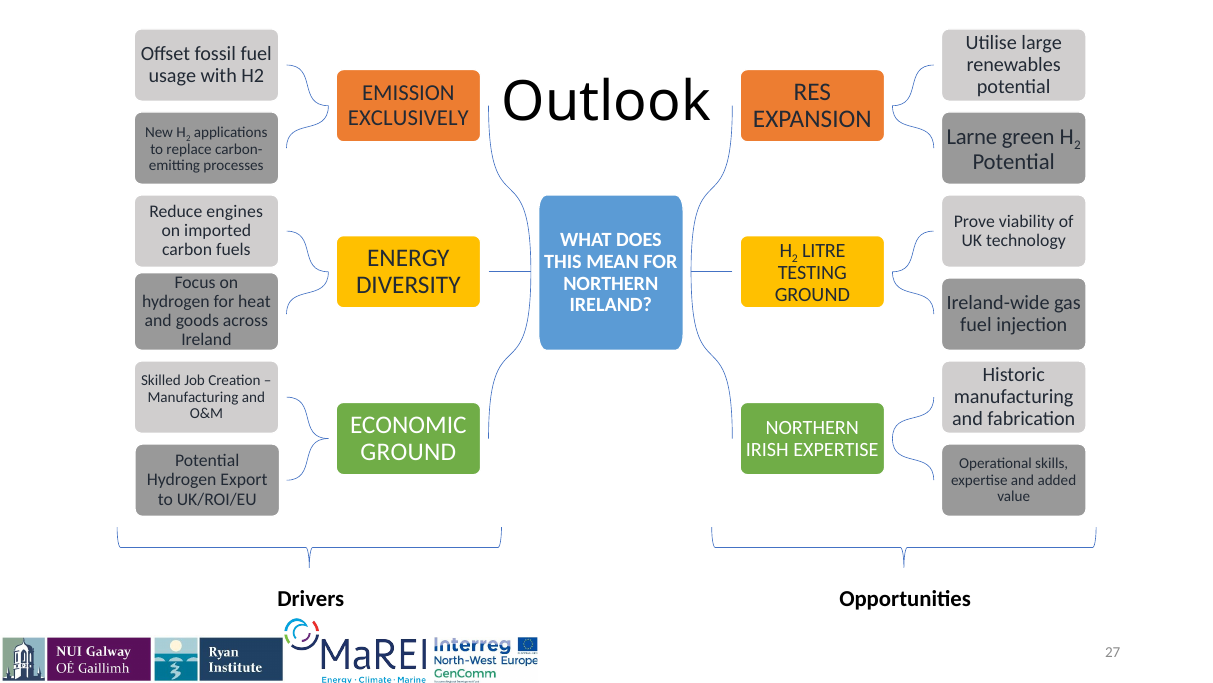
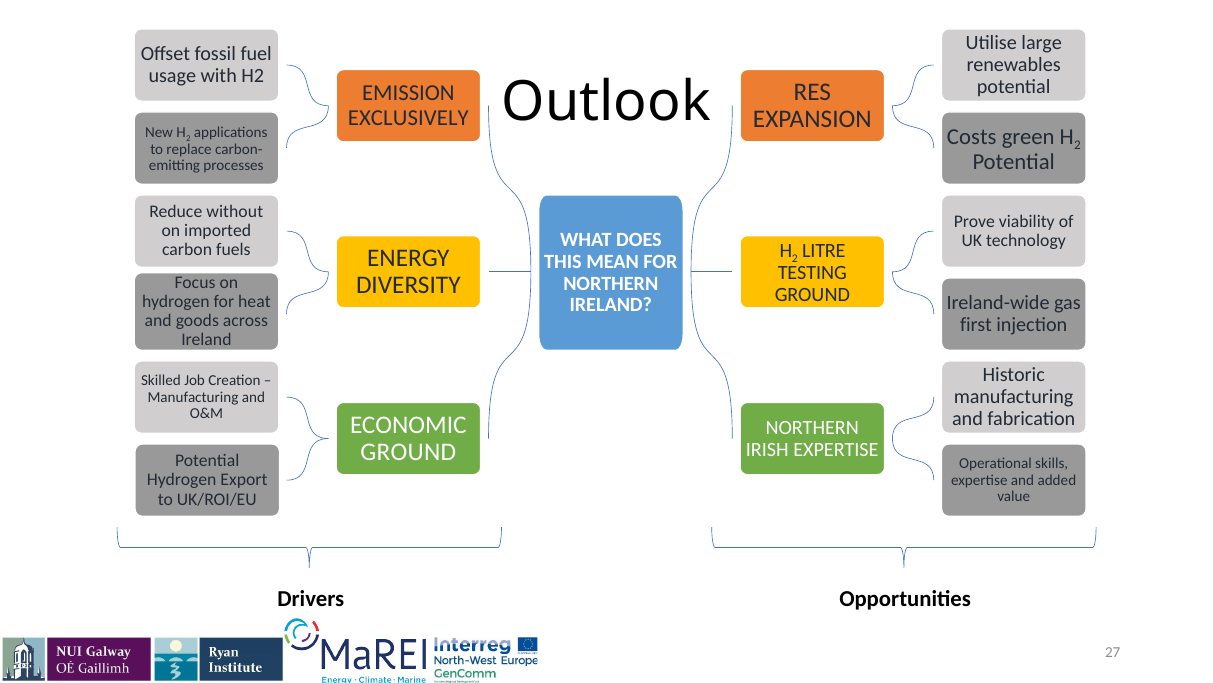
Larne: Larne -> Costs
engines: engines -> without
fuel at (976, 325): fuel -> first
